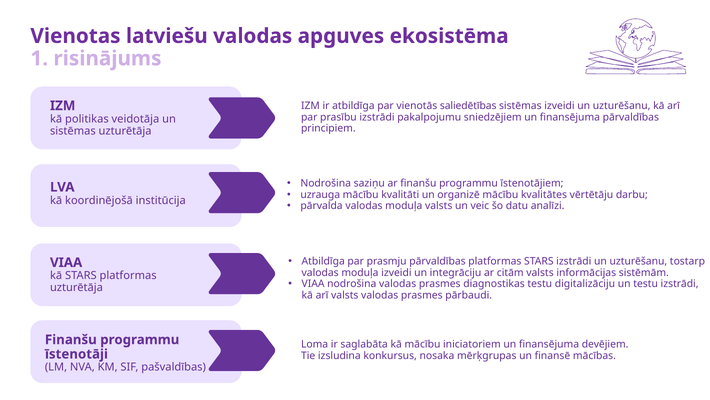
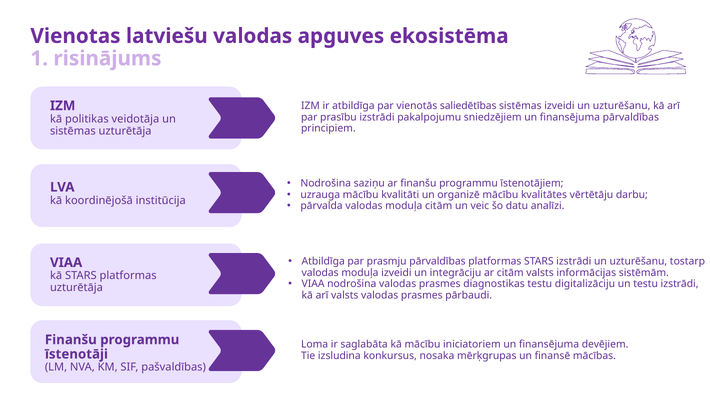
moduļa valsts: valsts -> citām
